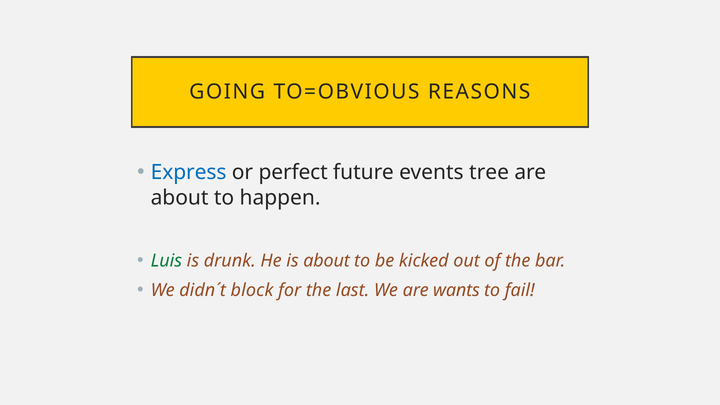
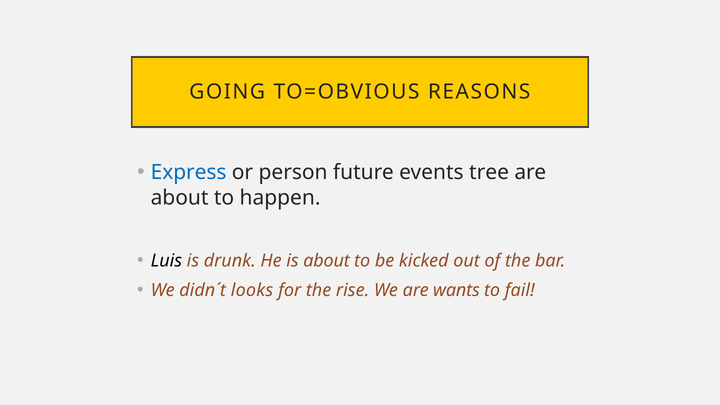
perfect: perfect -> person
Luis colour: green -> black
block: block -> looks
last: last -> rise
